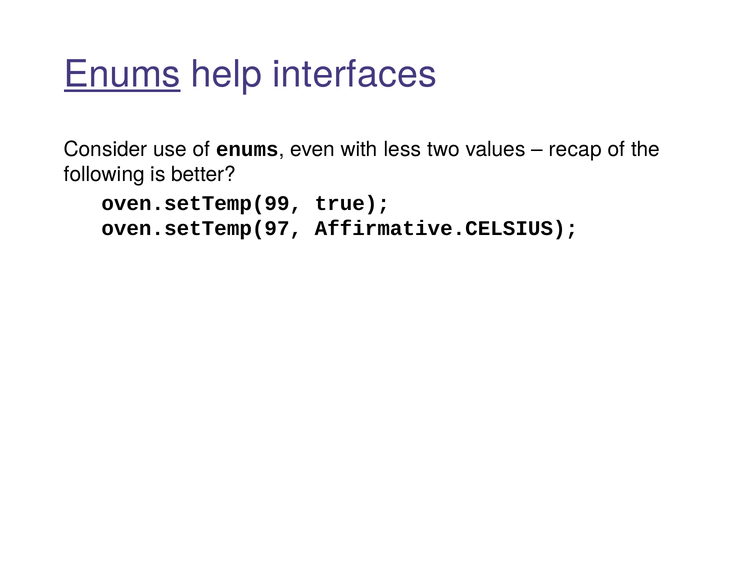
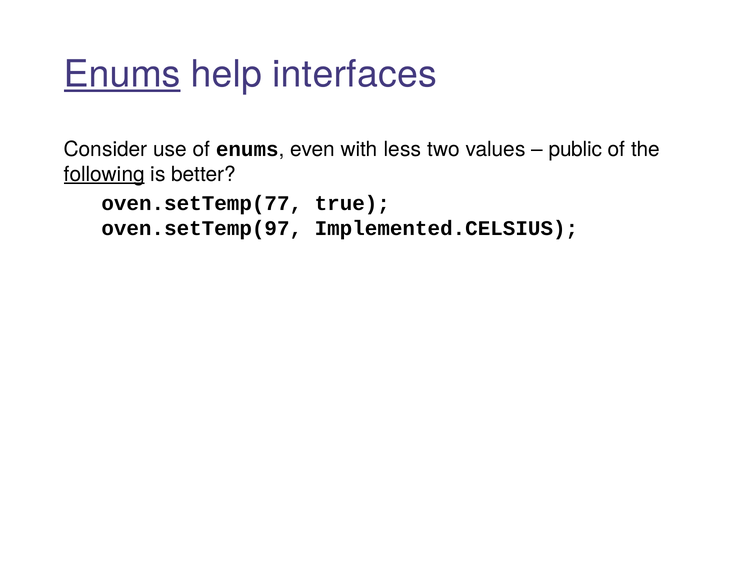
recap: recap -> public
following underline: none -> present
oven.setTemp(99: oven.setTemp(99 -> oven.setTemp(77
Affirmative.CELSIUS: Affirmative.CELSIUS -> Implemented.CELSIUS
